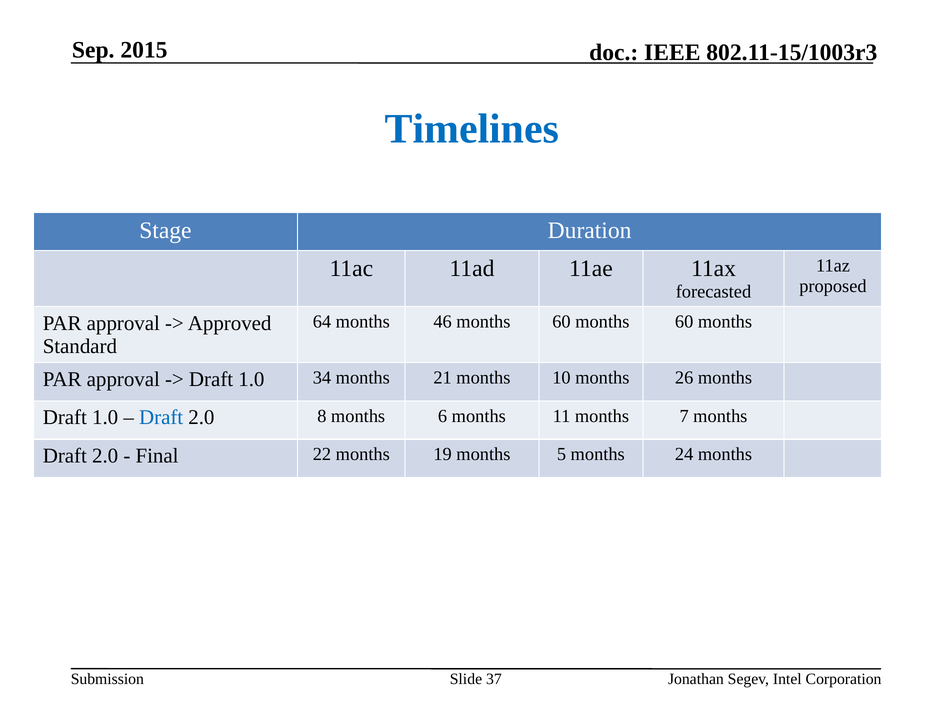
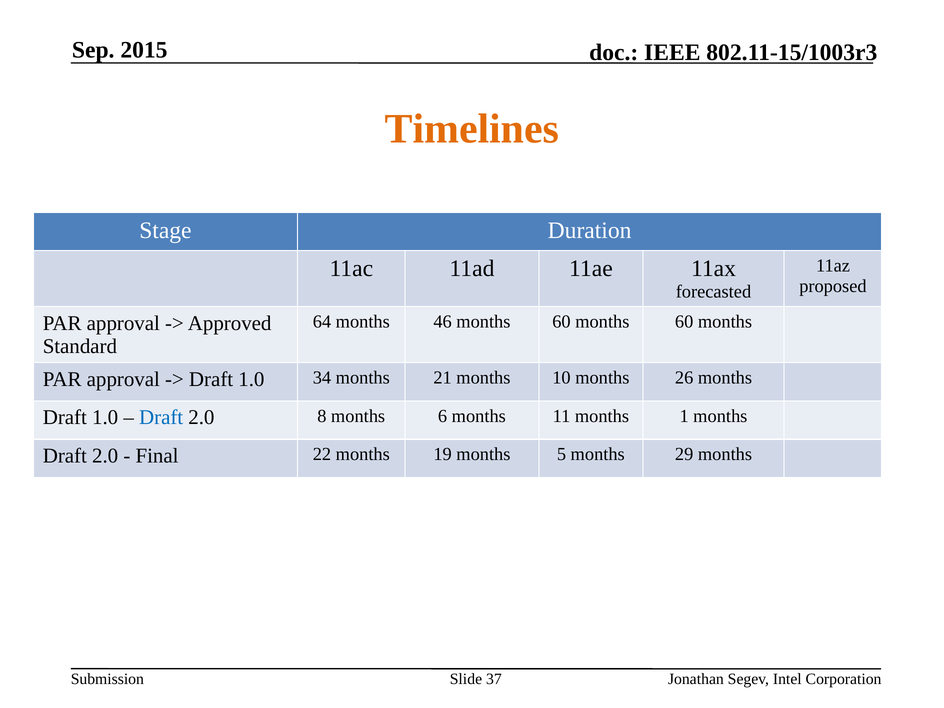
Timelines colour: blue -> orange
7: 7 -> 1
24: 24 -> 29
